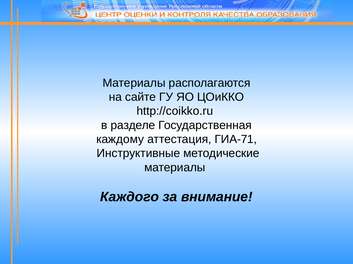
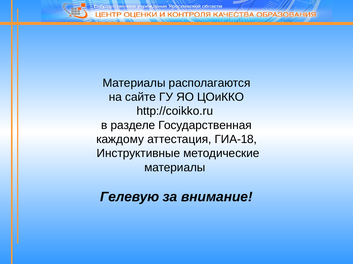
ГИА-71: ГИА-71 -> ГИА-18
Каждого: Каждого -> Гелевую
